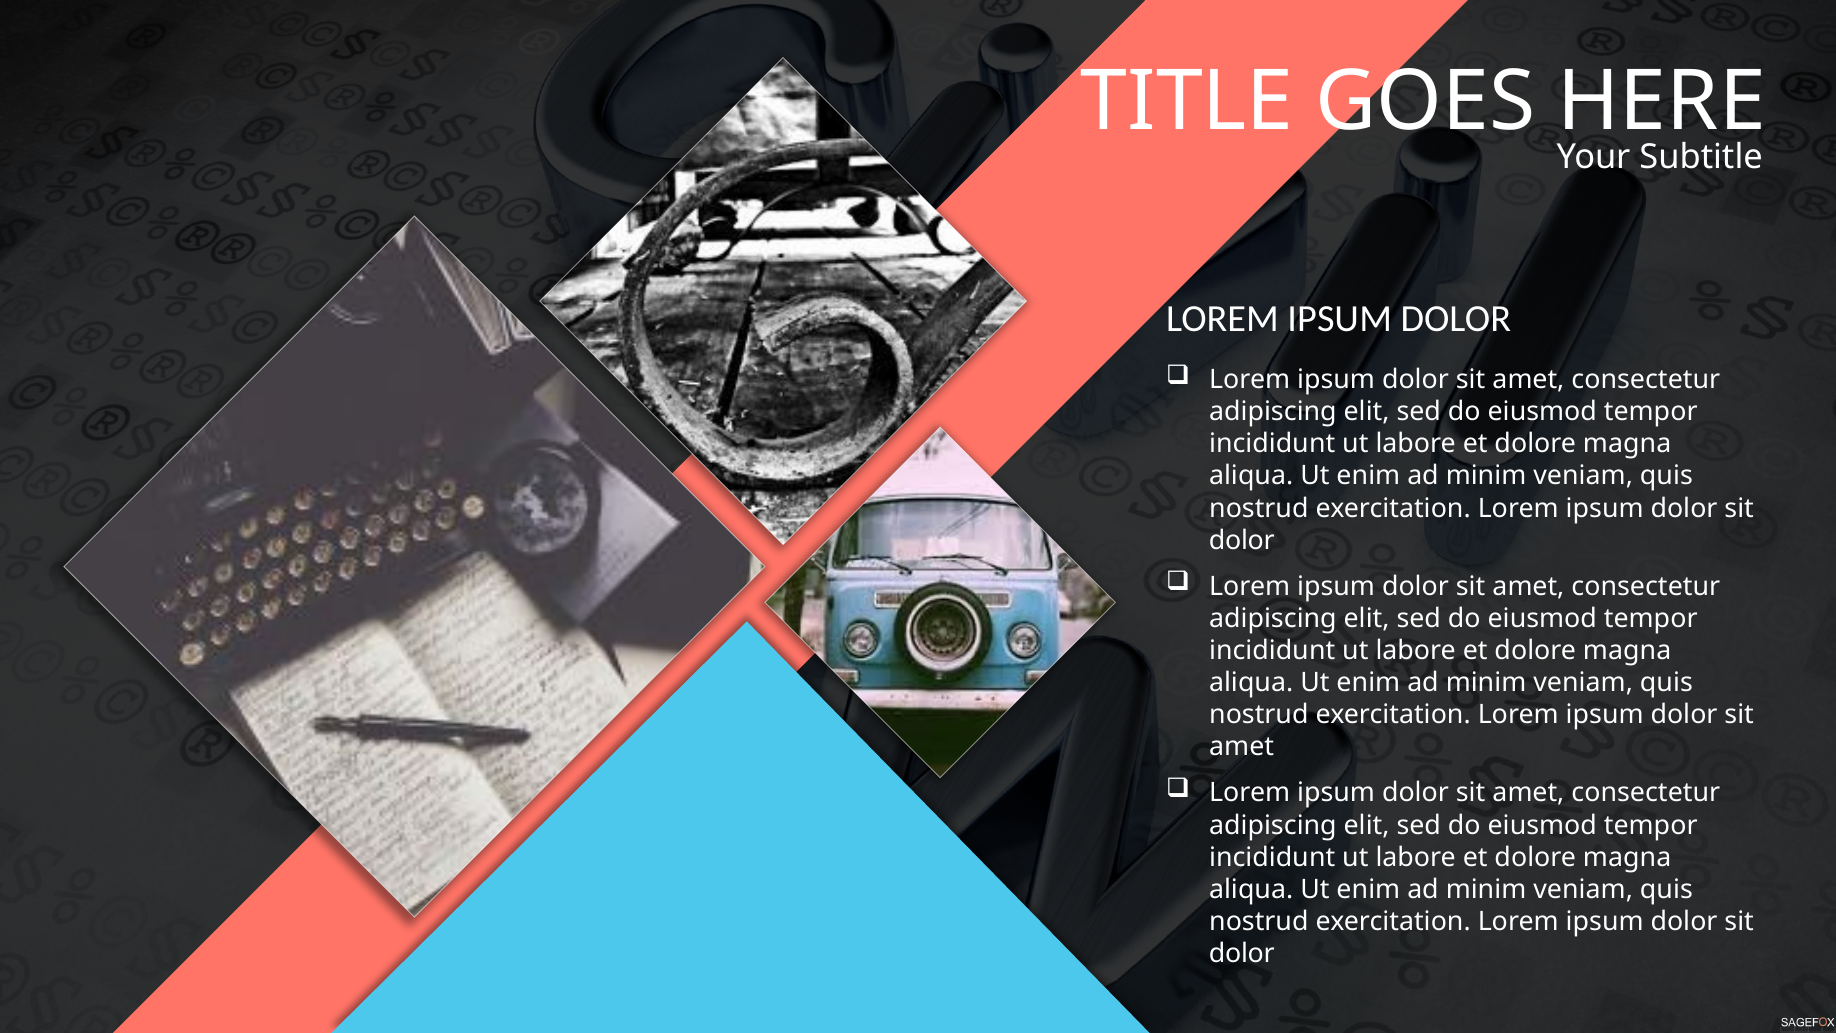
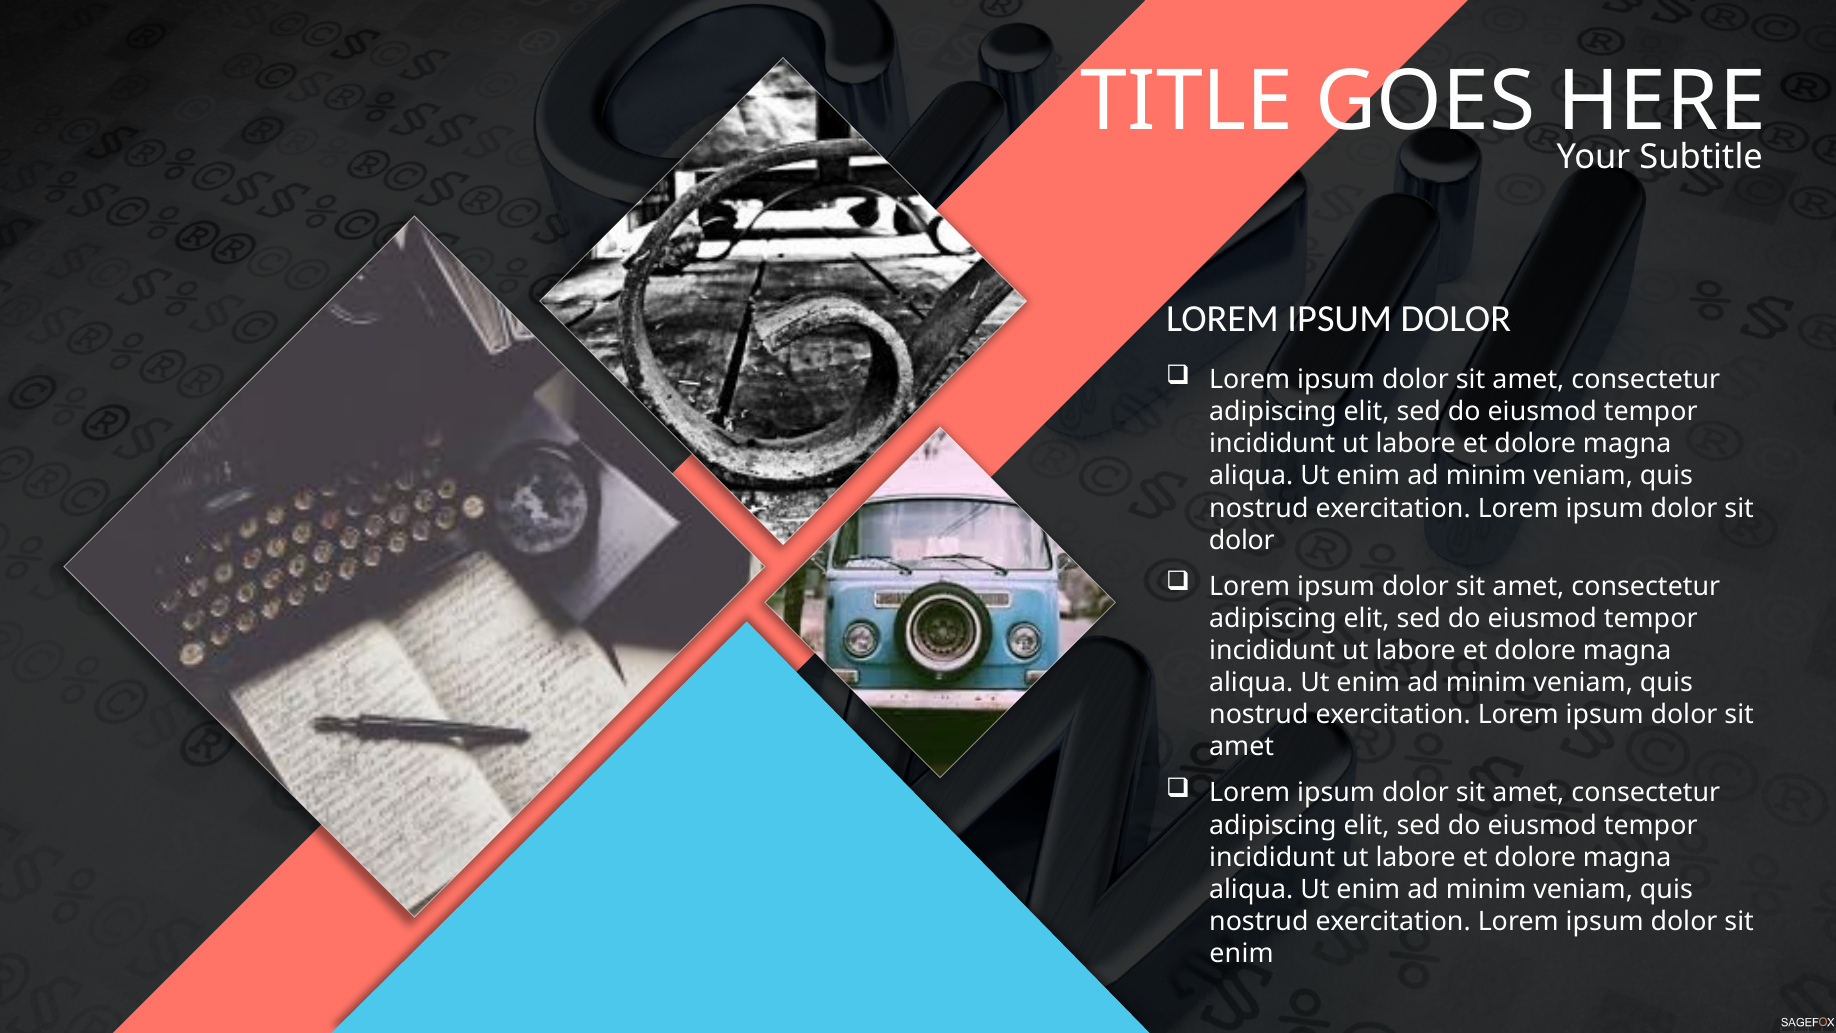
dolor at (1242, 954): dolor -> enim
